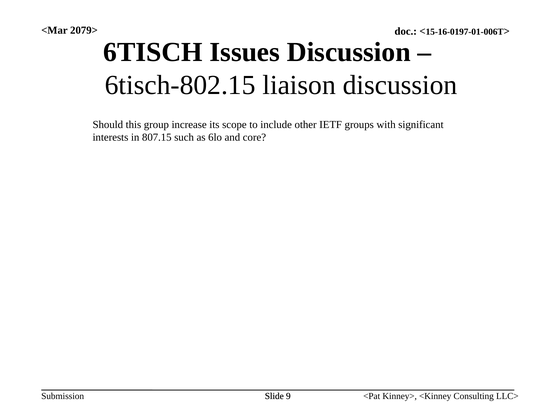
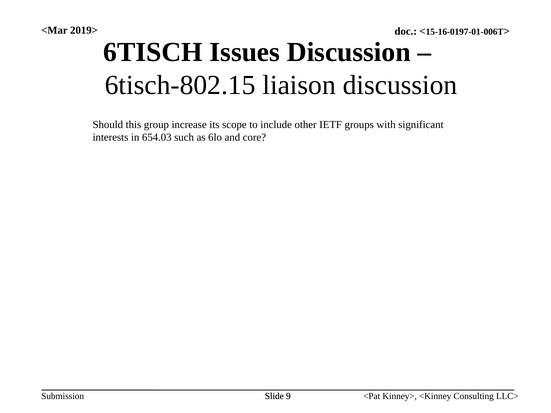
2079>: 2079> -> 2019>
807.15: 807.15 -> 654.03
